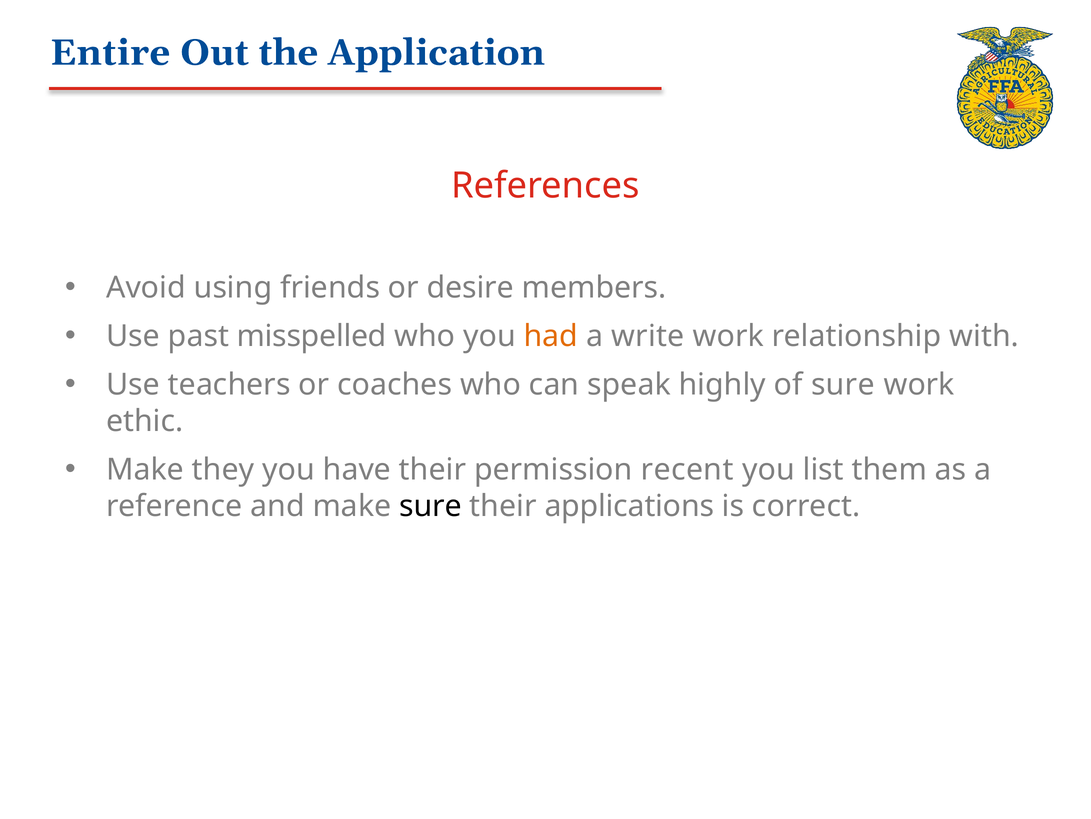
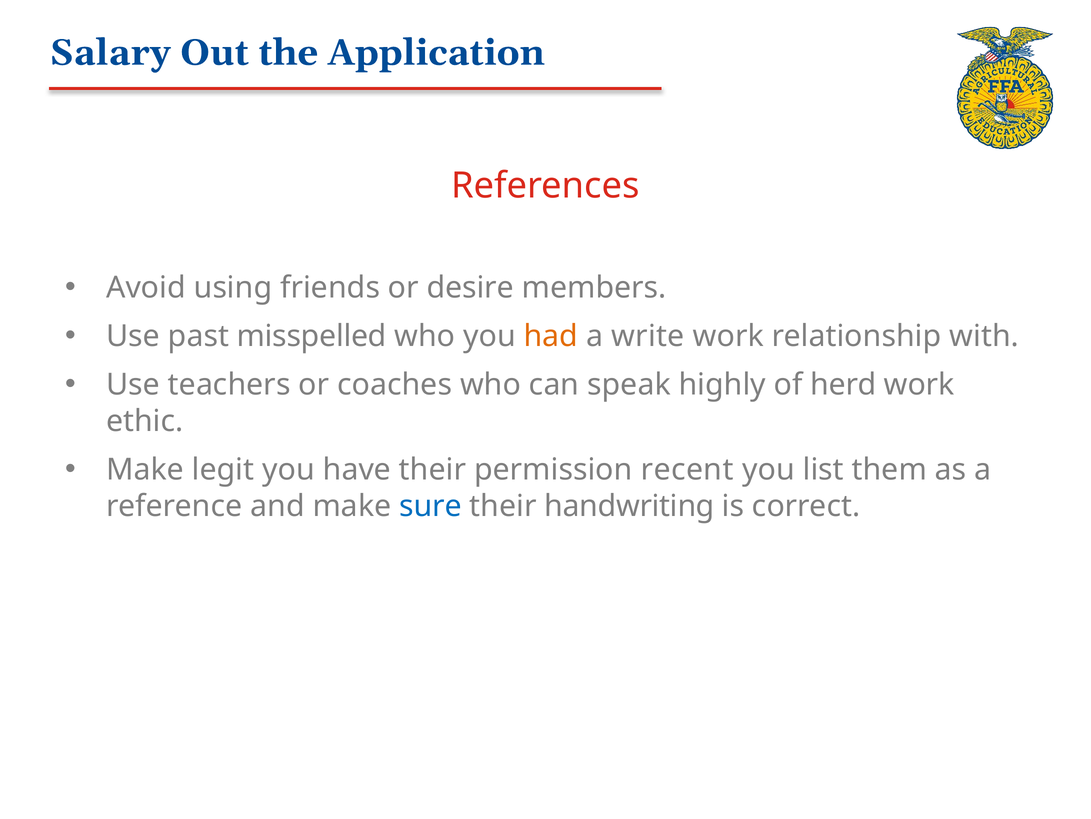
Entire: Entire -> Salary
of sure: sure -> herd
they: they -> legit
sure at (430, 506) colour: black -> blue
applications: applications -> handwriting
